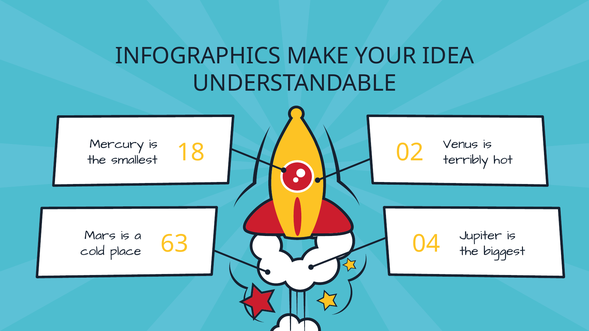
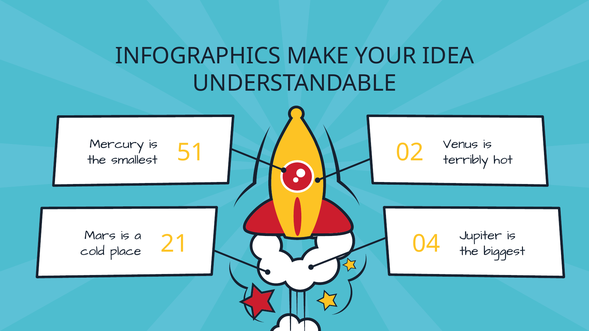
18: 18 -> 51
63: 63 -> 21
